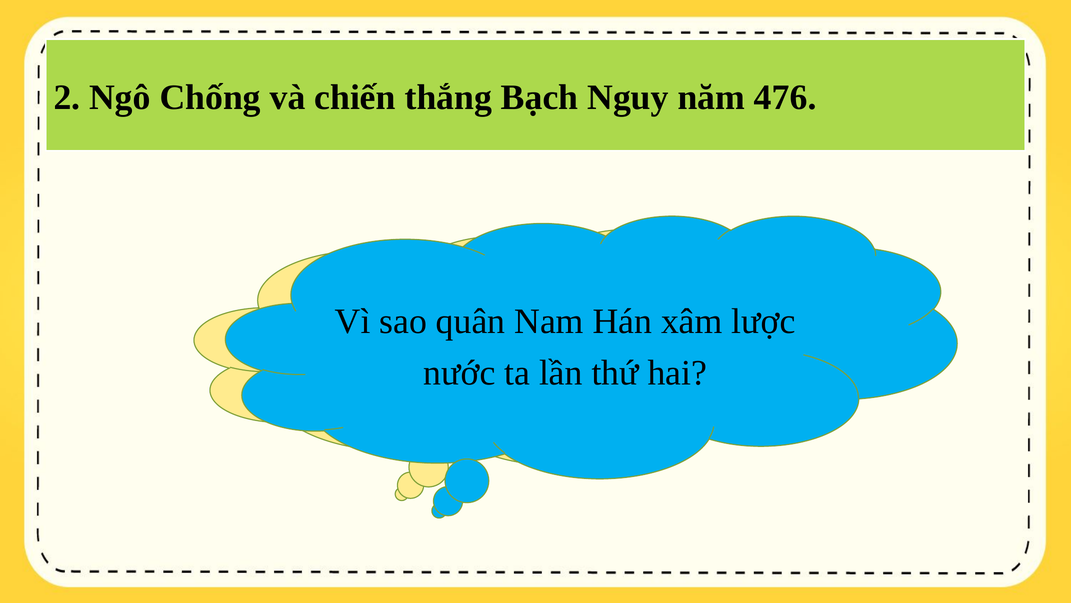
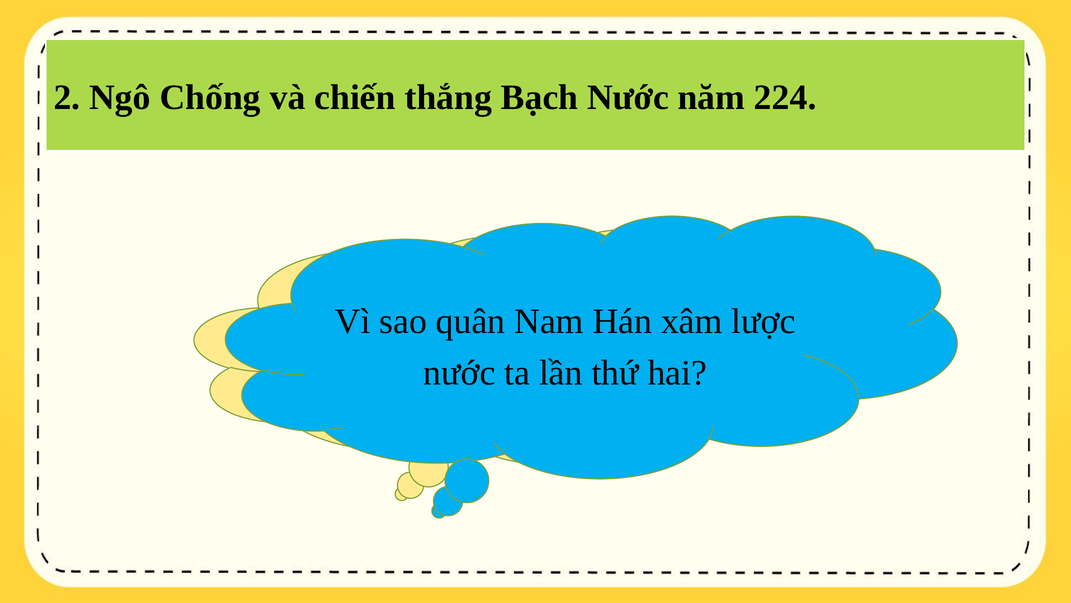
Bạch Nguy: Nguy -> Nước
476: 476 -> 224
